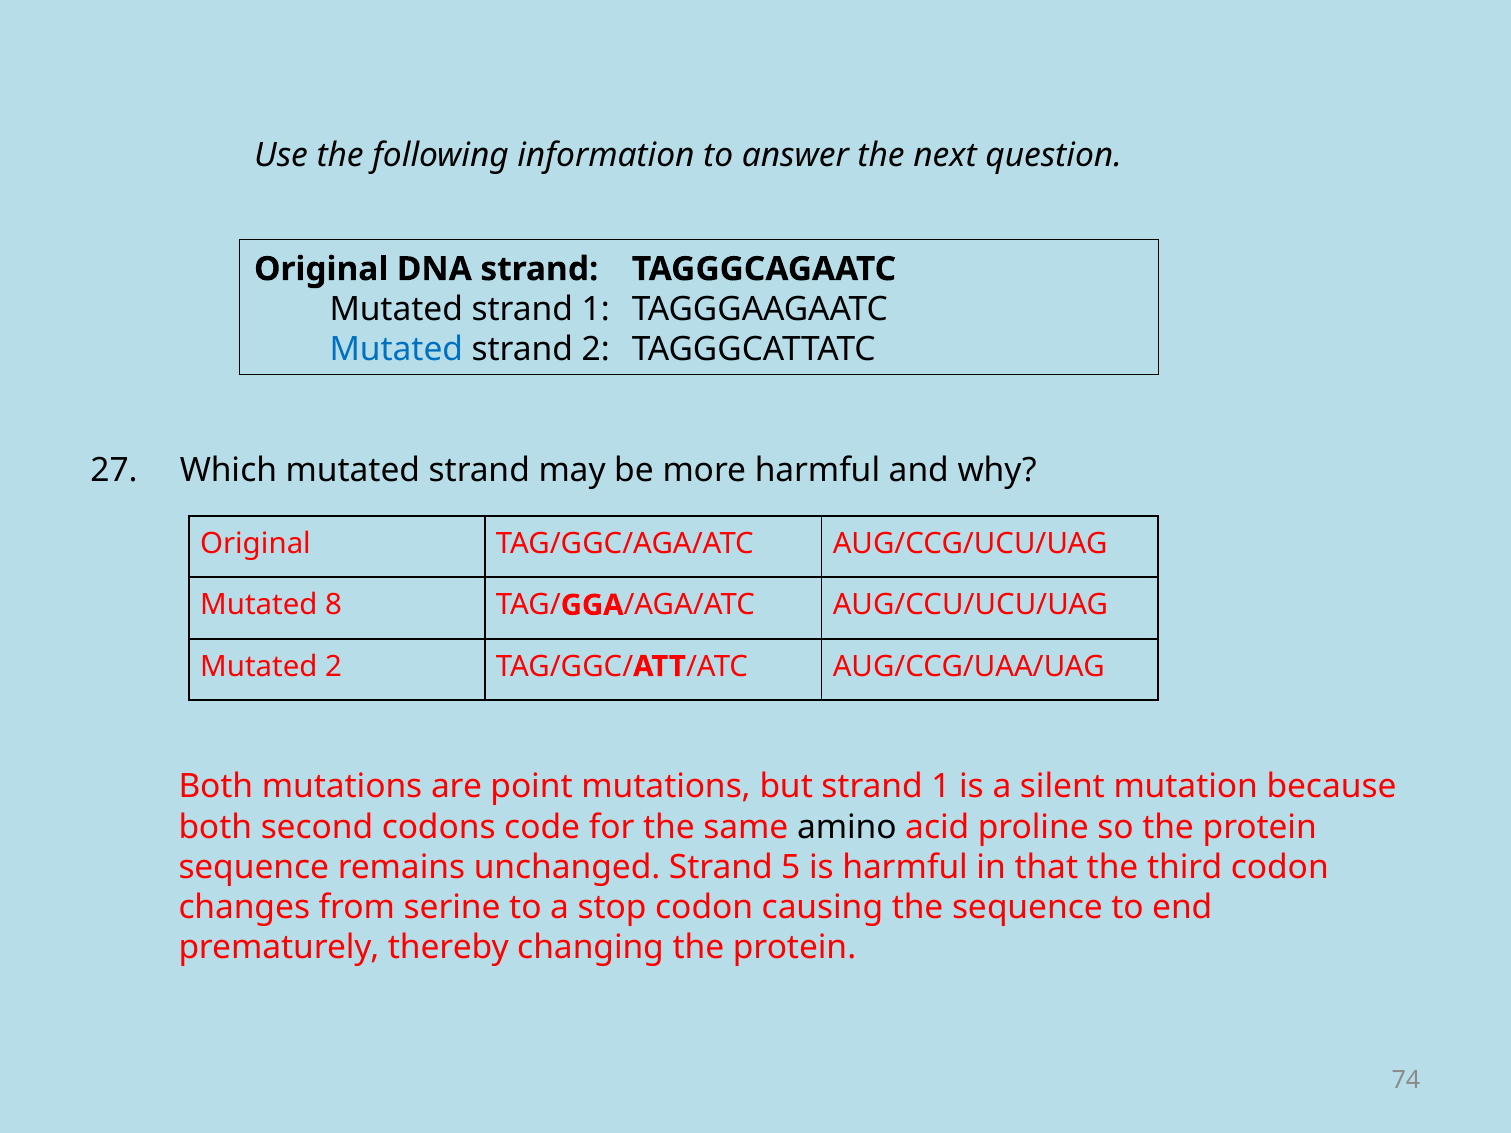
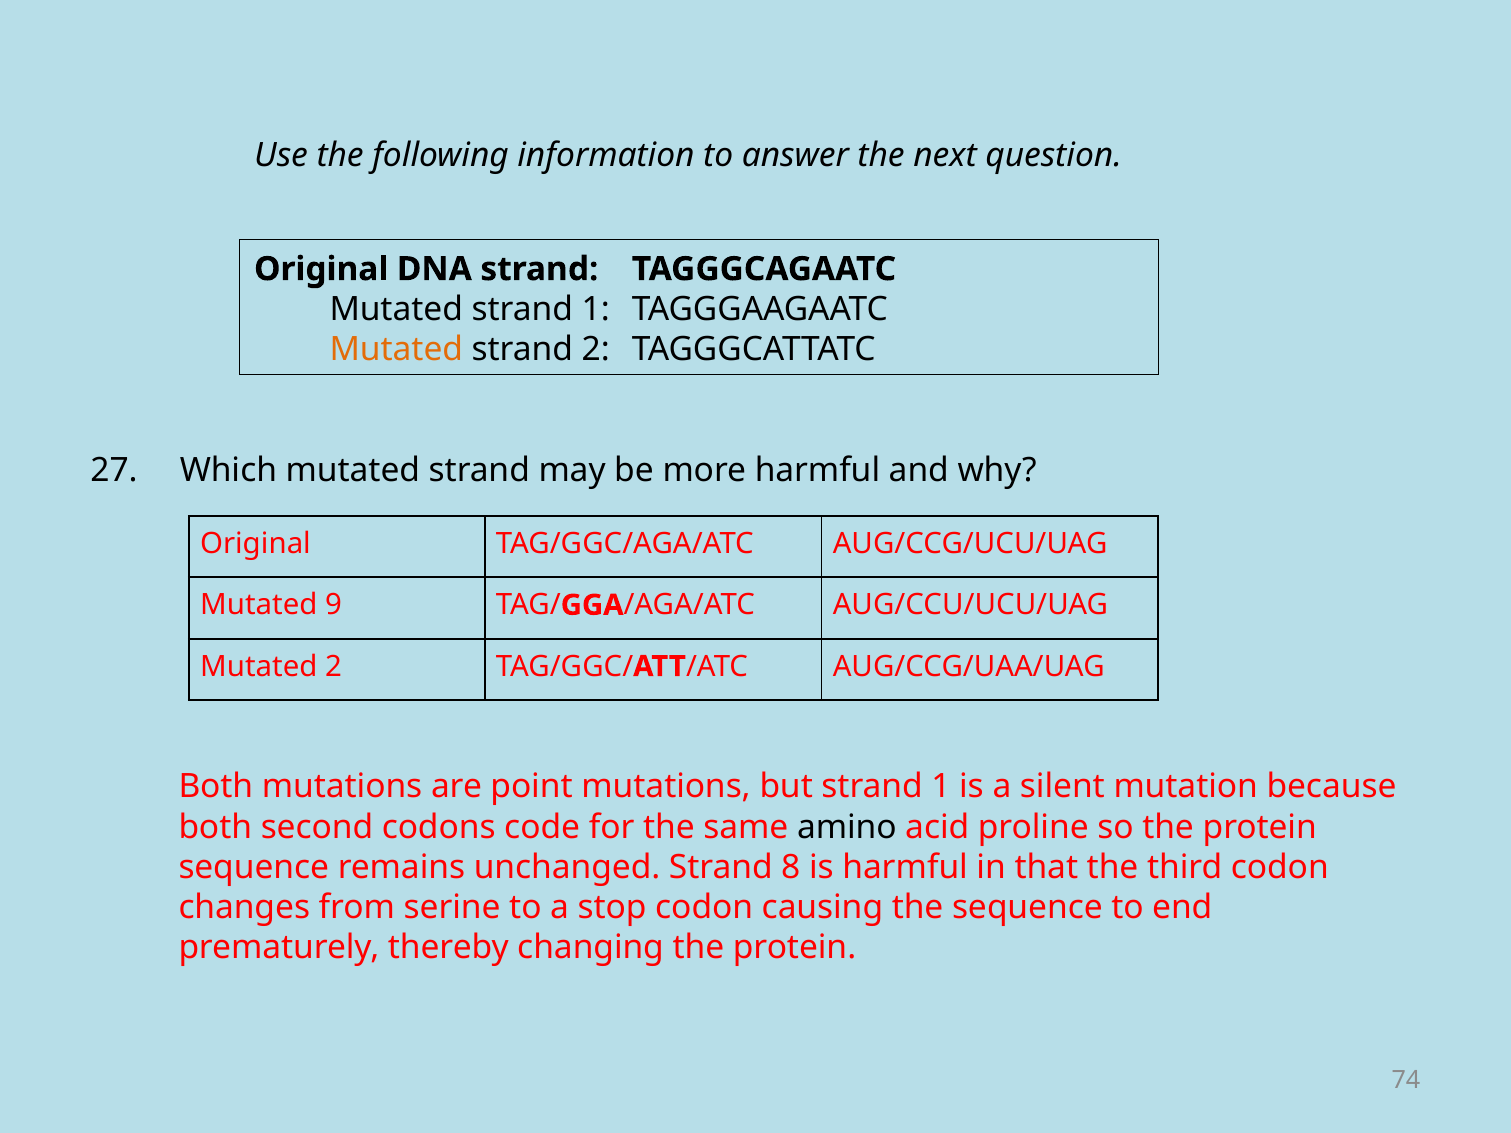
Mutated at (396, 350) colour: blue -> orange
8: 8 -> 9
5: 5 -> 8
